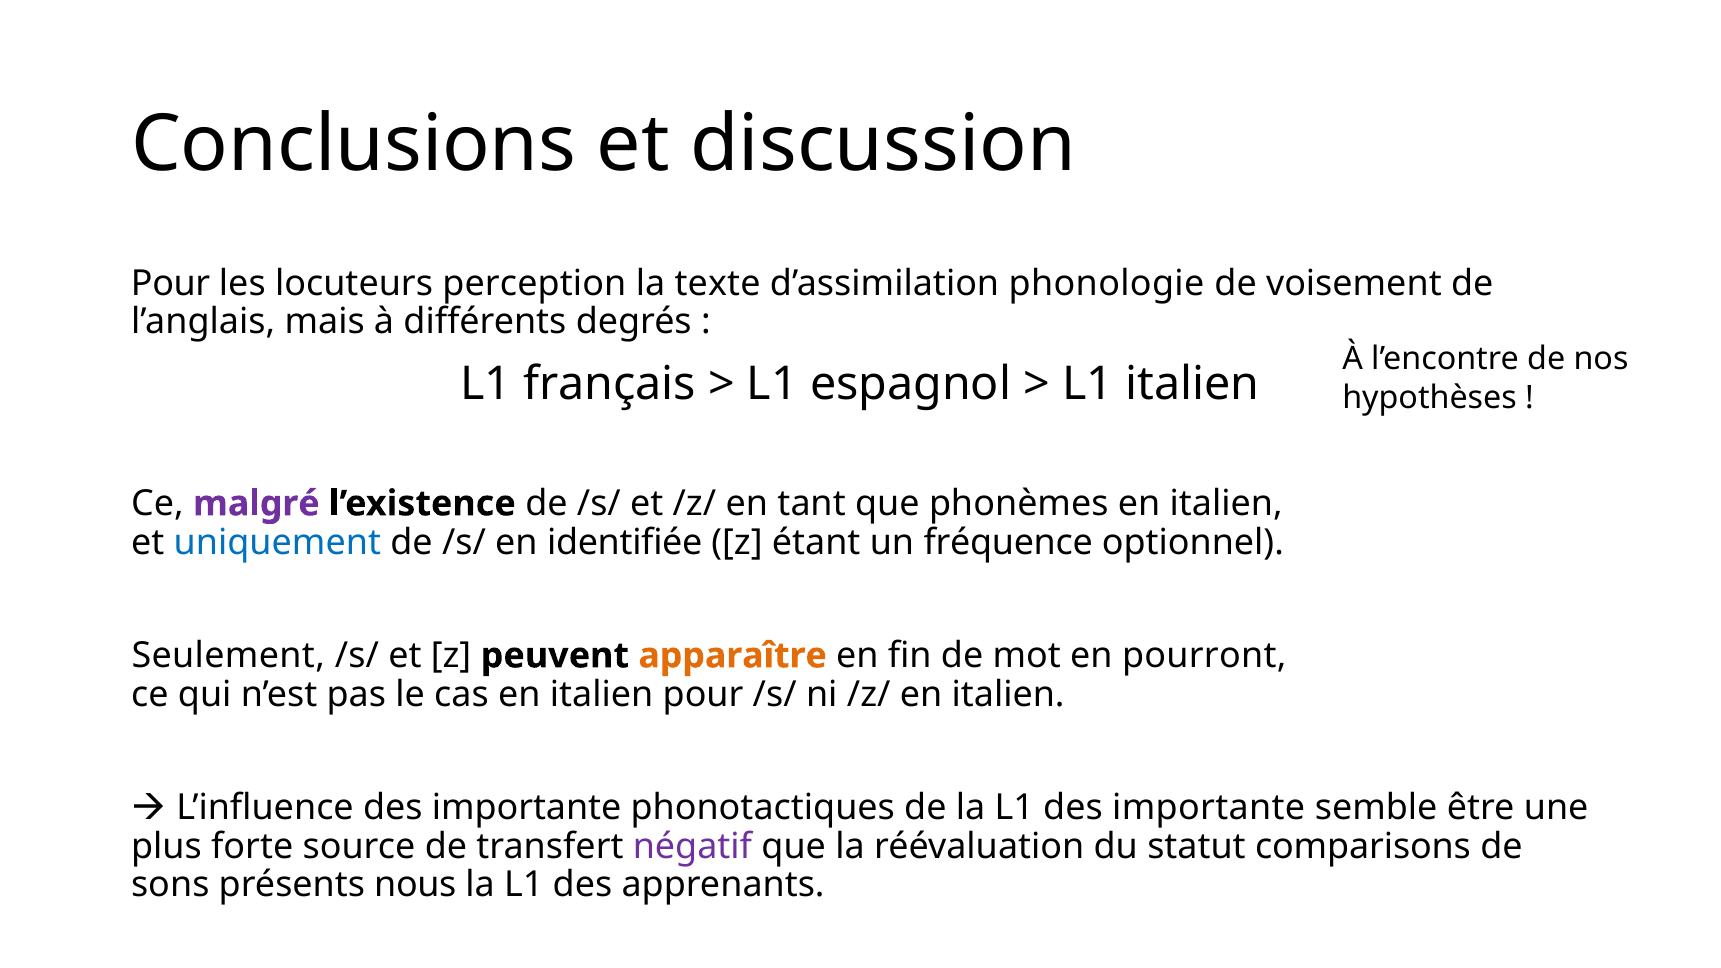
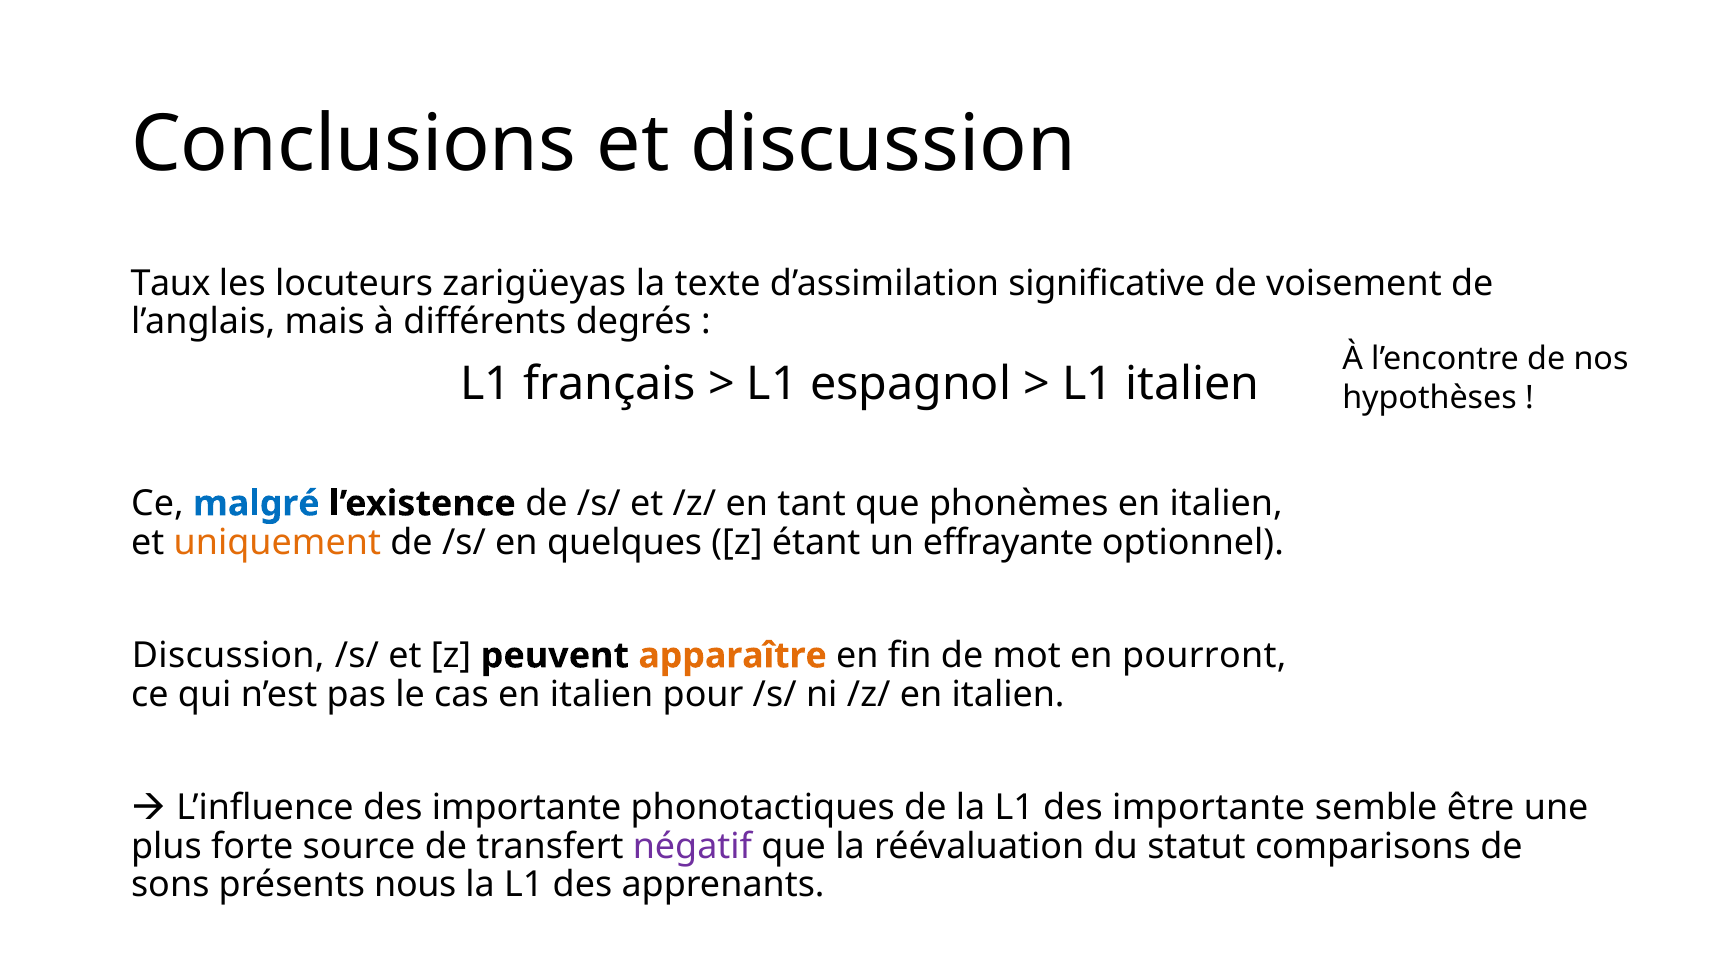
Pour at (171, 283): Pour -> Taux
perception: perception -> zarigüeyas
phonologie: phonologie -> significative
malgré colour: purple -> blue
uniquement colour: blue -> orange
identifiée: identifiée -> quelques
fréquence: fréquence -> effrayante
Seulement at (228, 656): Seulement -> Discussion
